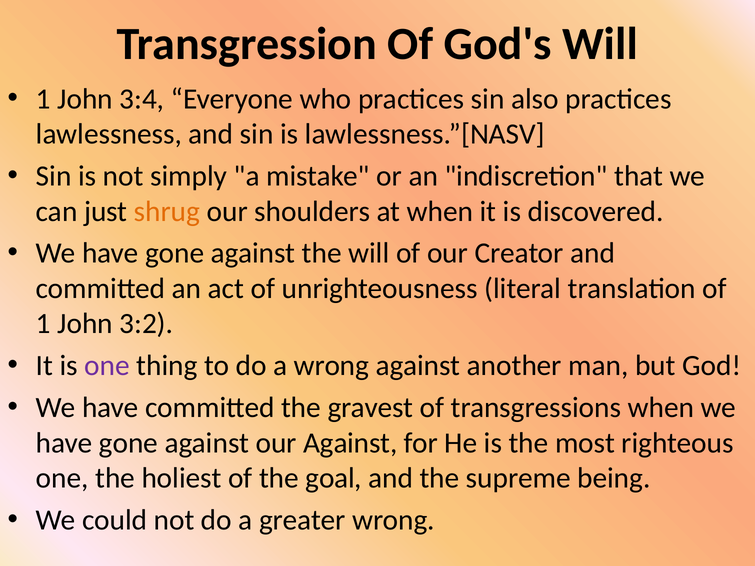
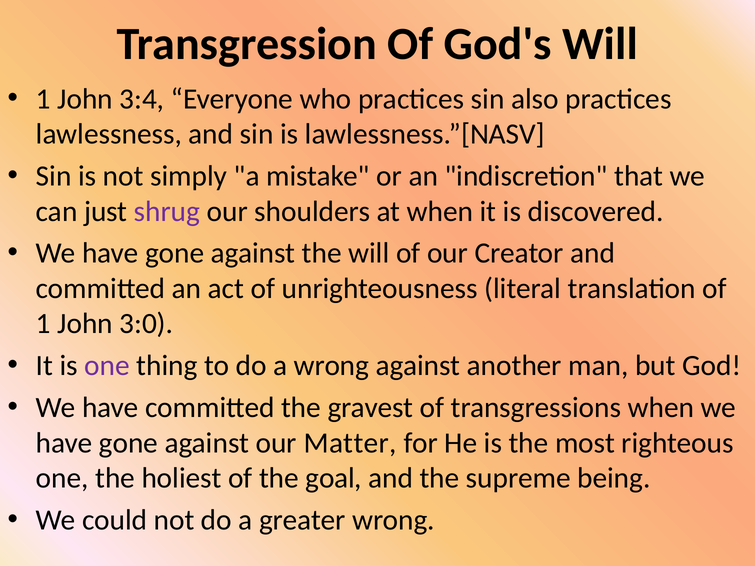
shrug colour: orange -> purple
3:2: 3:2 -> 3:0
our Against: Against -> Matter
